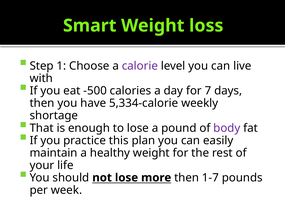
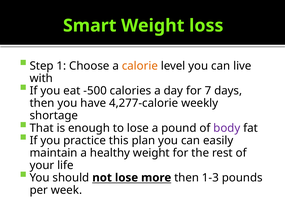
calorie colour: purple -> orange
5,334-calorie: 5,334-calorie -> 4,277-calorie
1-7: 1-7 -> 1-3
